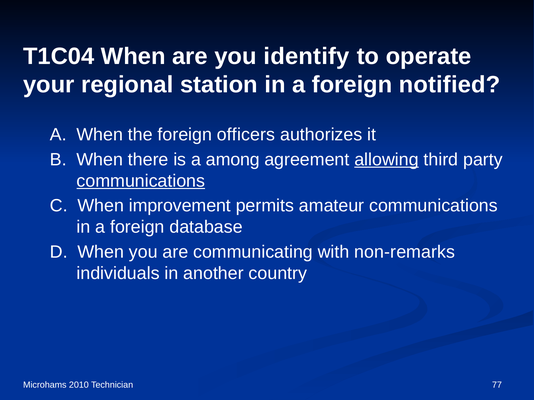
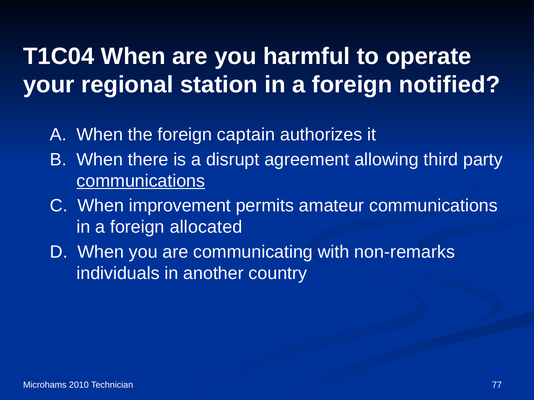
identify: identify -> harmful
officers: officers -> captain
among: among -> disrupt
allowing underline: present -> none
database: database -> allocated
